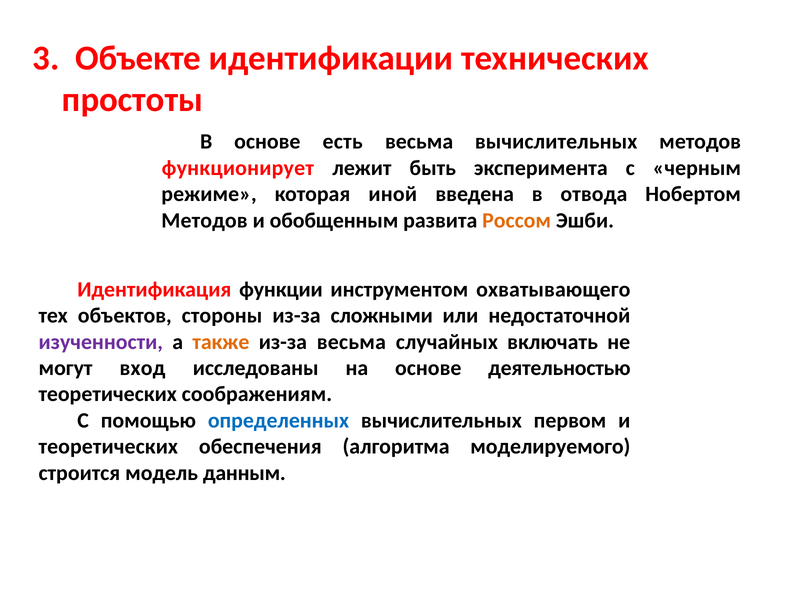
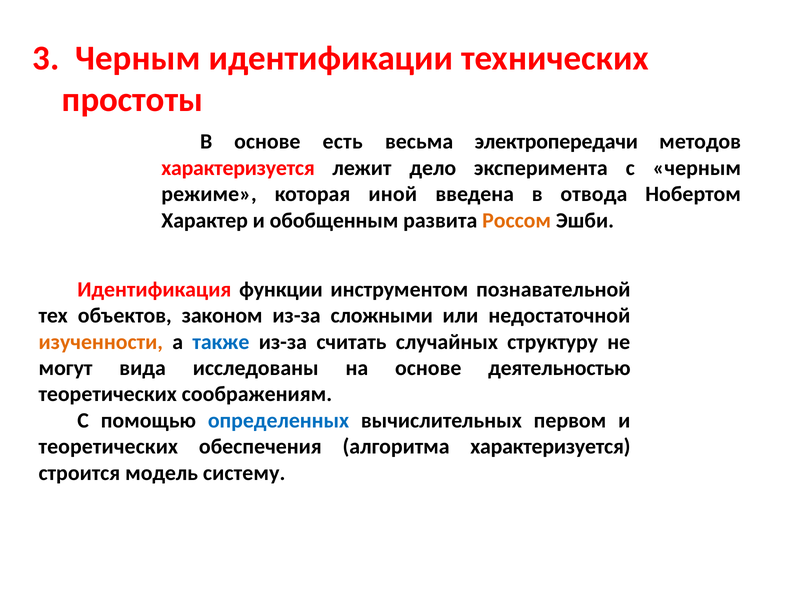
3 Объекте: Объекте -> Черным
весьма вычислительных: вычислительных -> электропередачи
функционирует at (238, 168): функционирует -> характеризуется
быть: быть -> дело
Методов at (204, 221): Методов -> Характер
охватывающего: охватывающего -> познавательной
стороны: стороны -> законом
изученности colour: purple -> orange
также colour: orange -> blue
из-за весьма: весьма -> считать
включать: включать -> структуру
вход: вход -> вида
алгоритма моделируемого: моделируемого -> характеризуется
данным: данным -> систему
